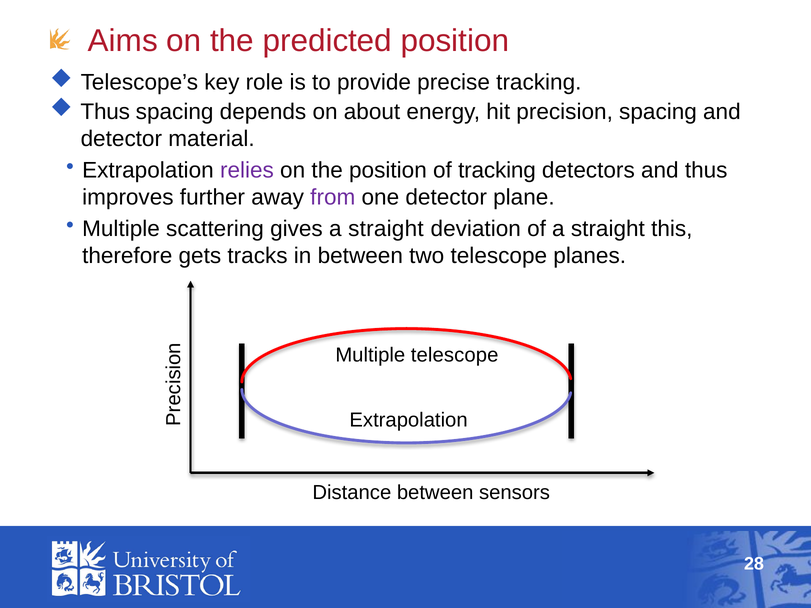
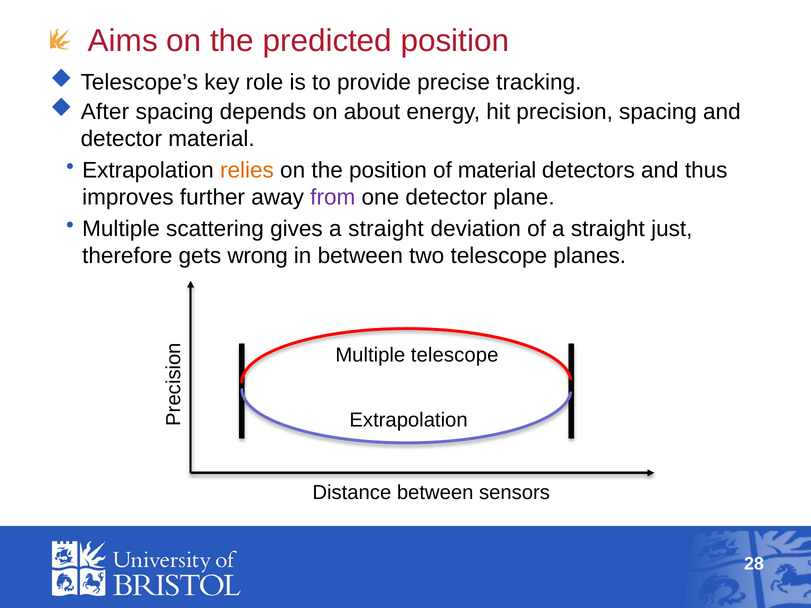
Thus at (105, 112): Thus -> After
relies colour: purple -> orange
of tracking: tracking -> material
this: this -> just
tracks: tracks -> wrong
